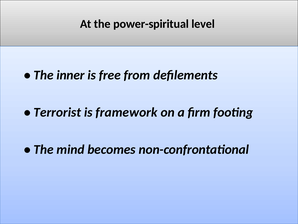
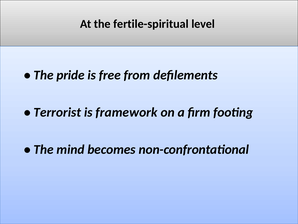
power-spiritual: power-spiritual -> fertile-spiritual
inner: inner -> pride
